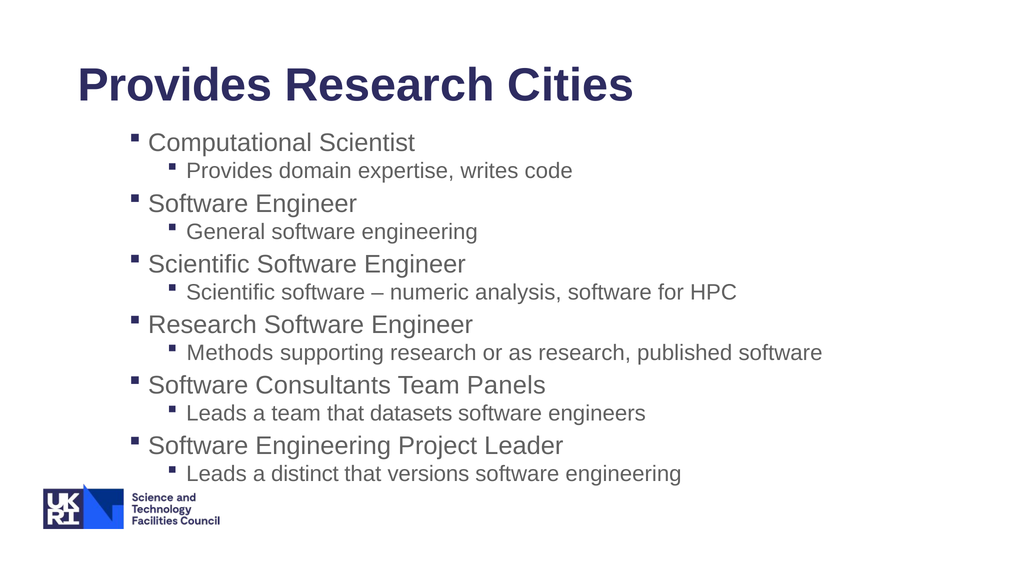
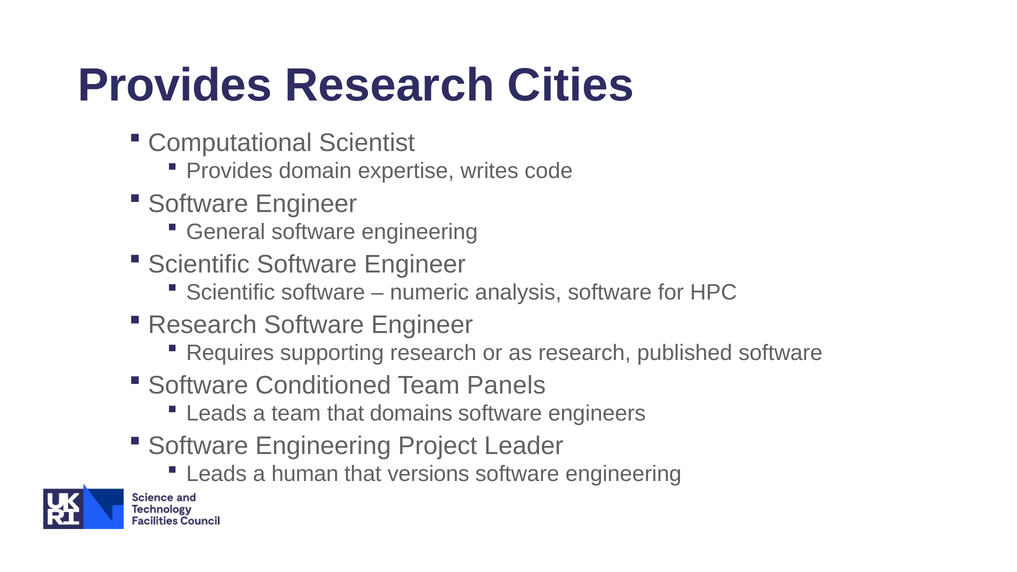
Methods: Methods -> Requires
Consultants: Consultants -> Conditioned
datasets: datasets -> domains
distinct: distinct -> human
